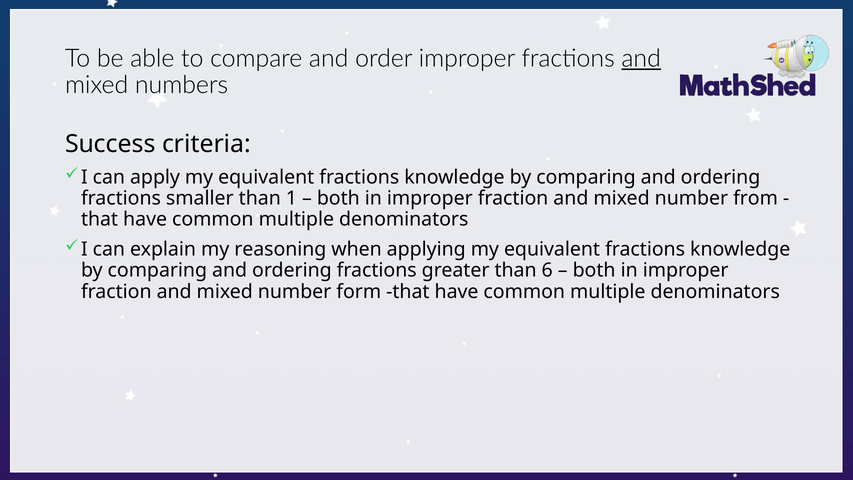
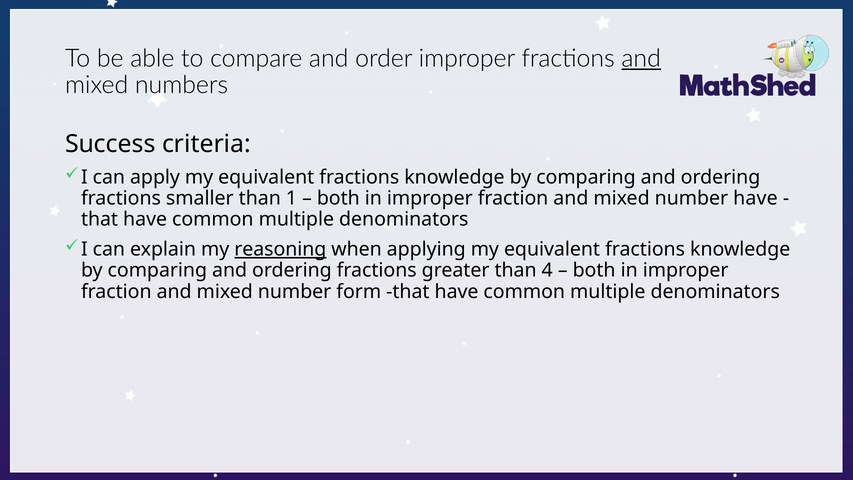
number from: from -> have
reasoning underline: none -> present
6: 6 -> 4
